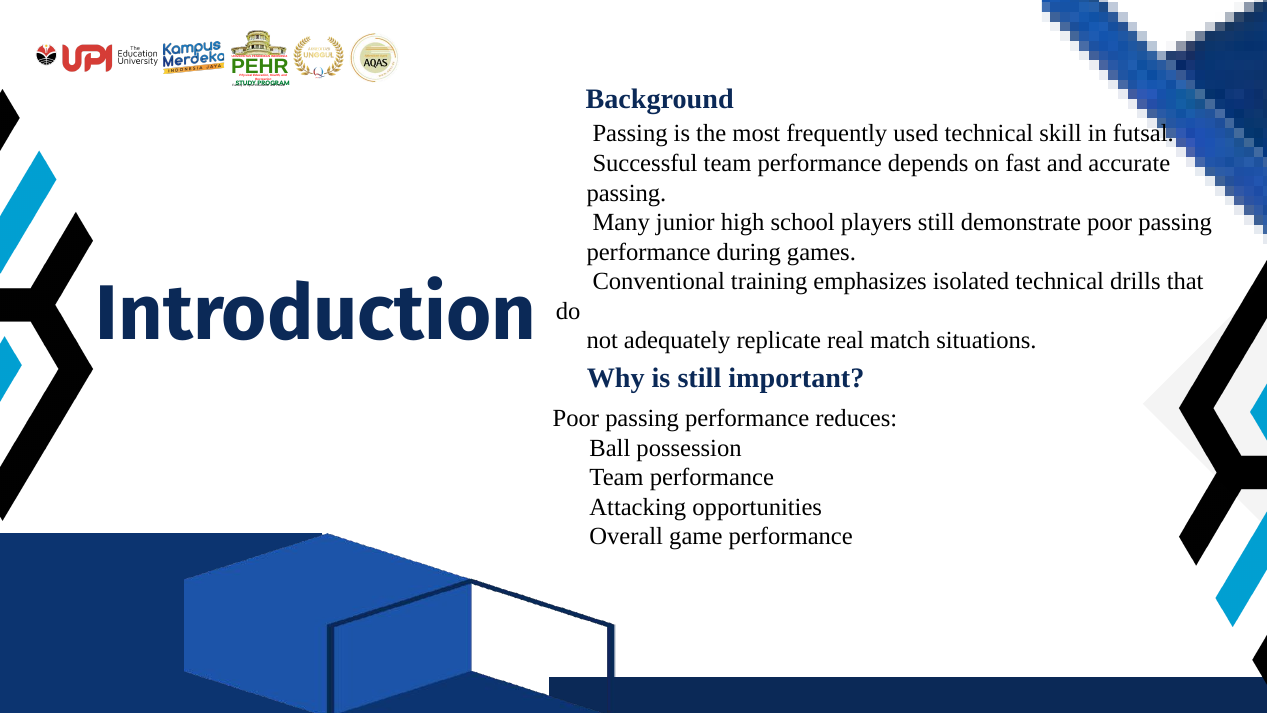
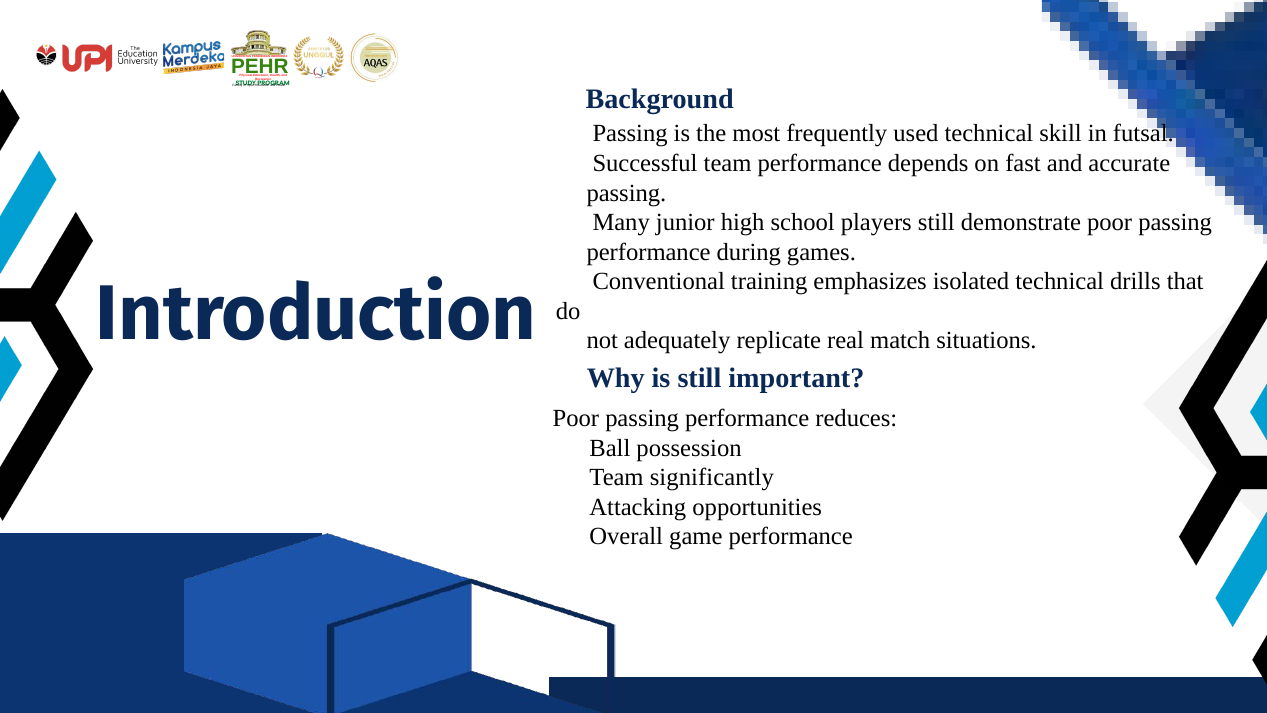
performance at (712, 477): performance -> significantly
